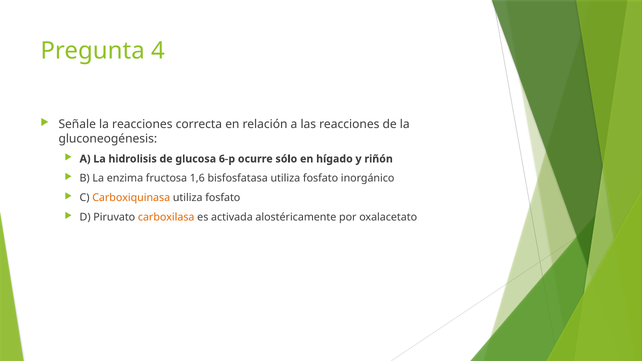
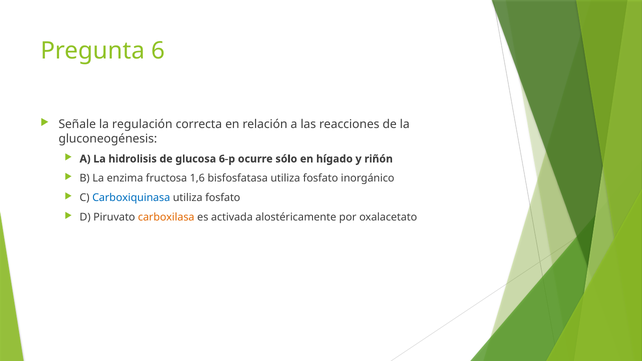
4: 4 -> 6
la reacciones: reacciones -> regulación
Carboxiquinasa colour: orange -> blue
